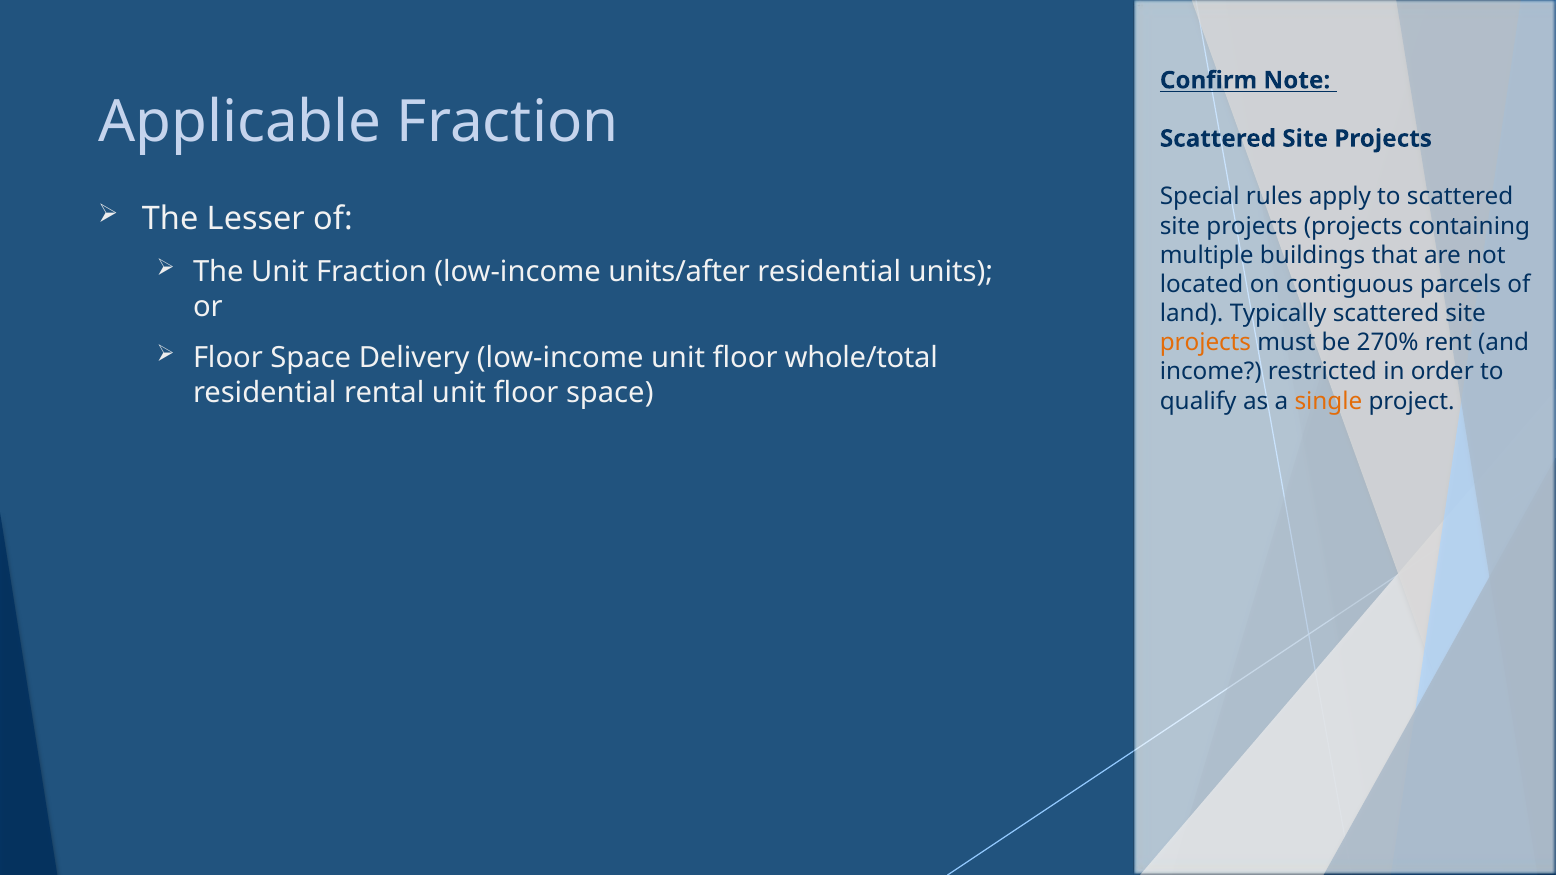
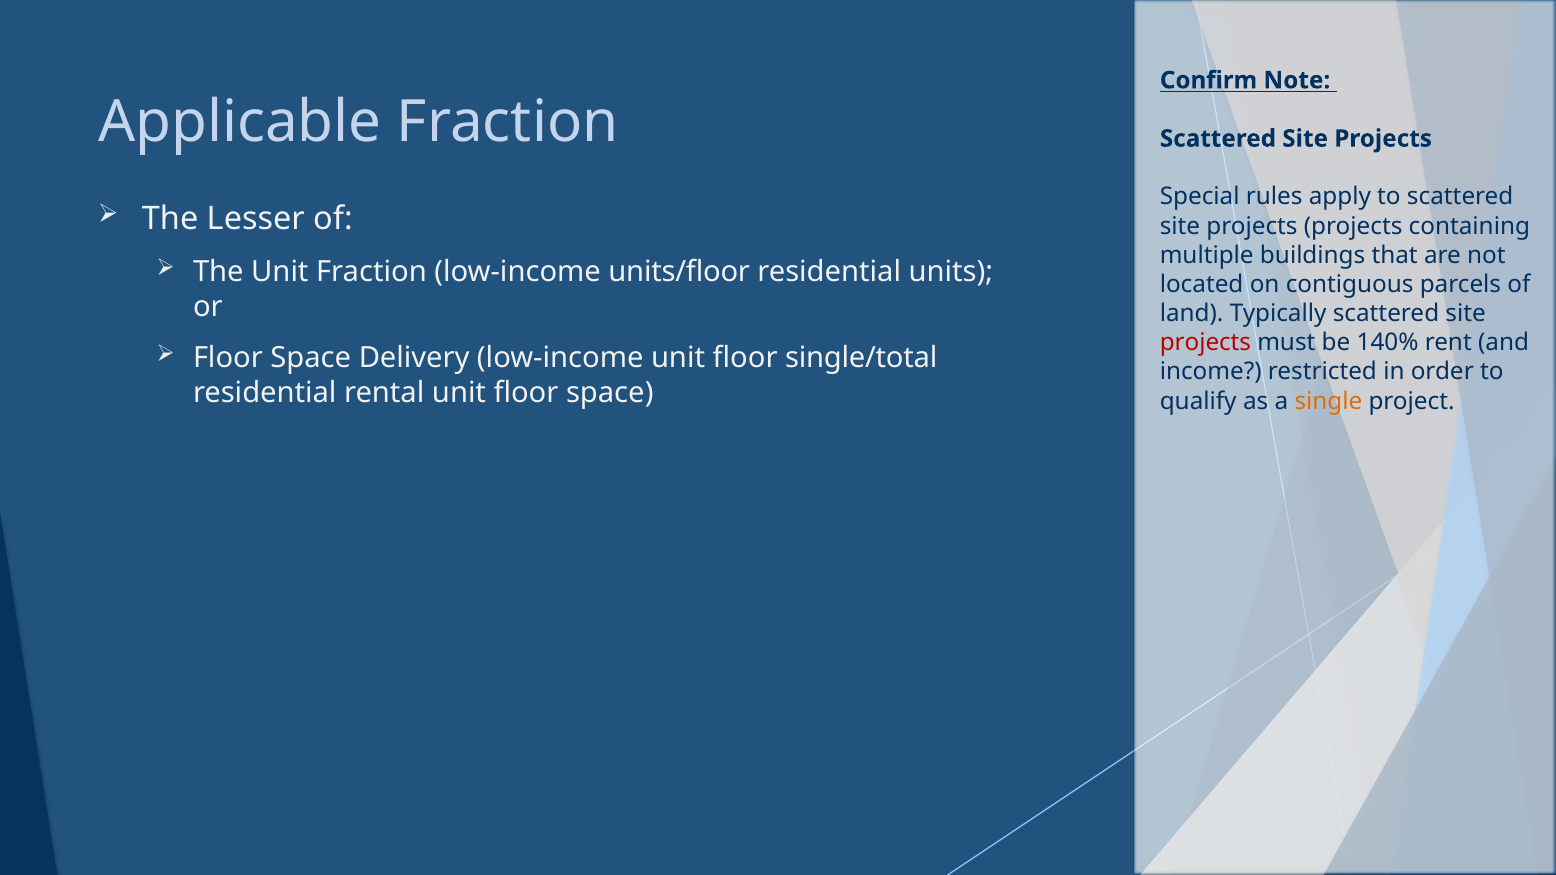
units/after: units/after -> units/floor
projects at (1205, 343) colour: orange -> red
270%: 270% -> 140%
whole/total: whole/total -> single/total
